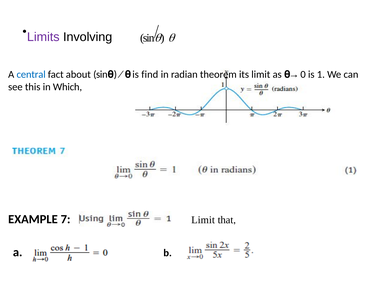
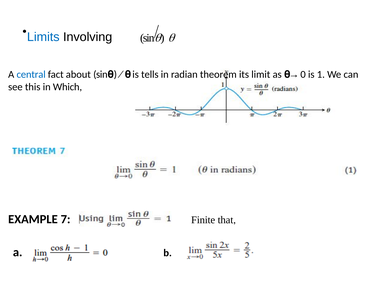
Limits colour: purple -> blue
find: find -> tells
7 Limit: Limit -> Finite
